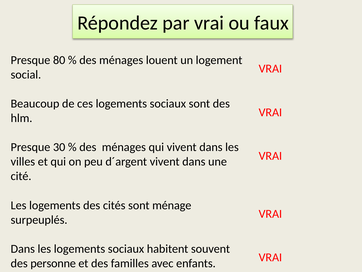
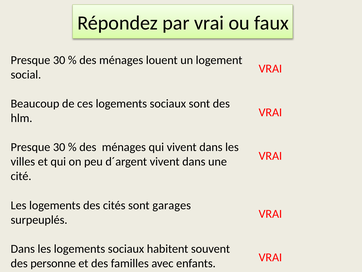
80 at (59, 60): 80 -> 30
ménage: ménage -> garages
